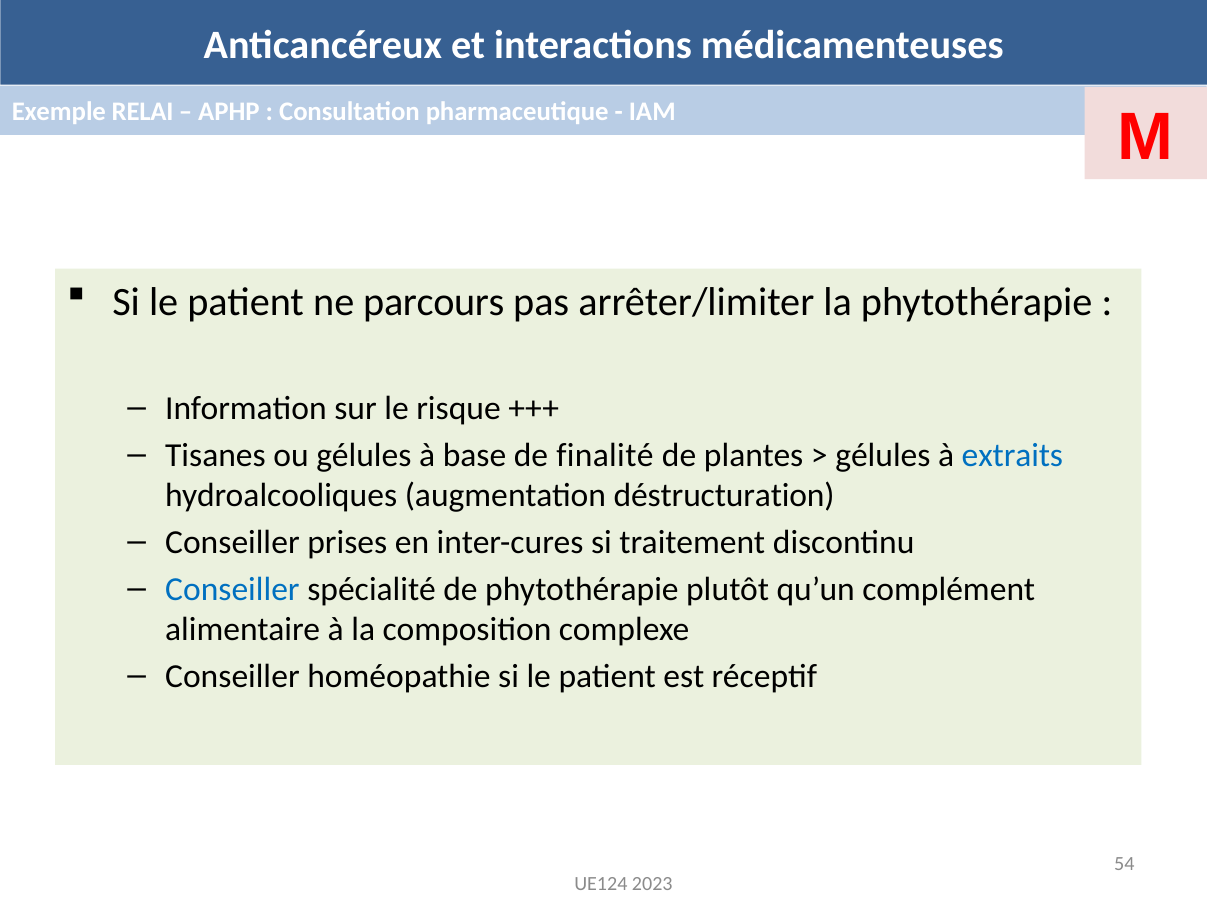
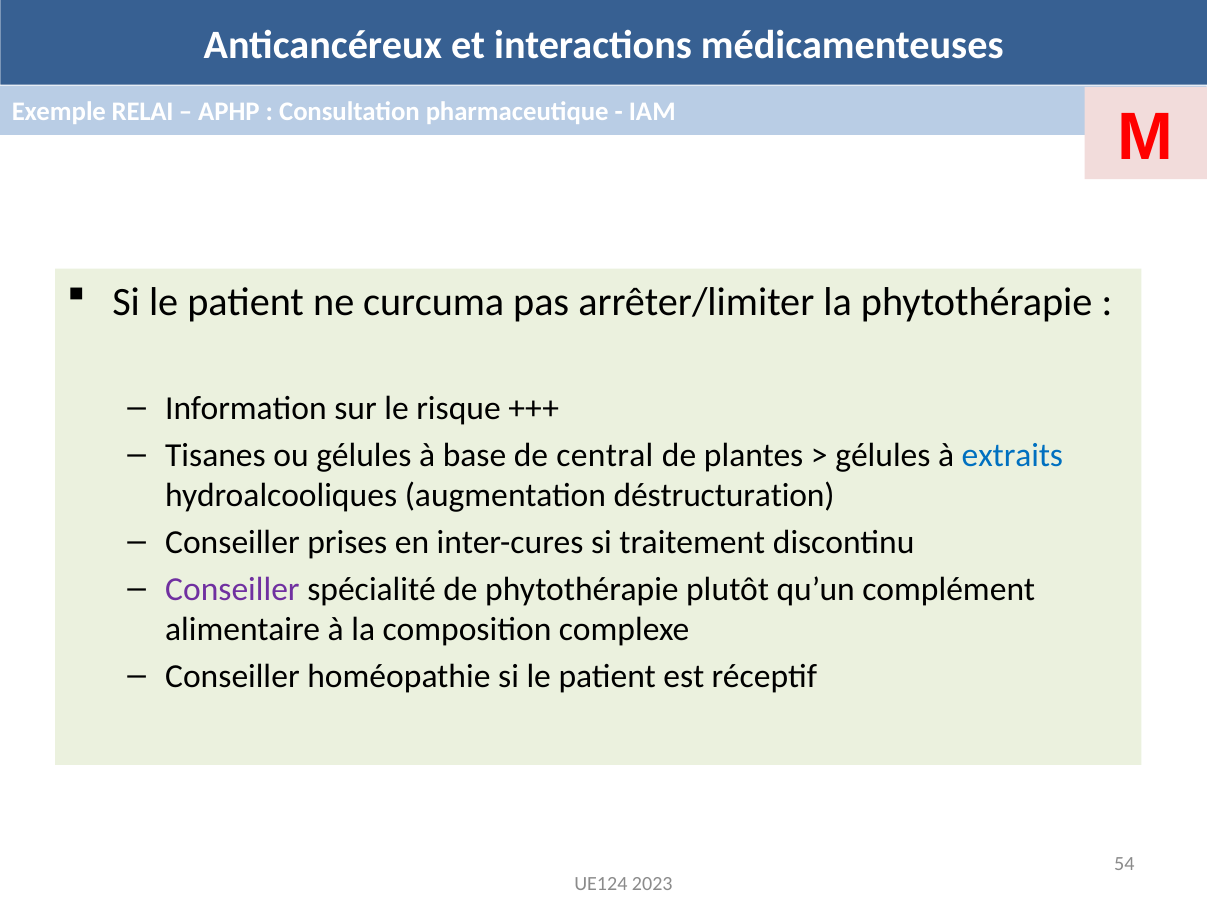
parcours: parcours -> curcuma
finalité: finalité -> central
Conseiller at (232, 590) colour: blue -> purple
